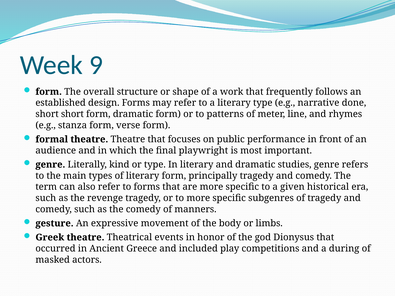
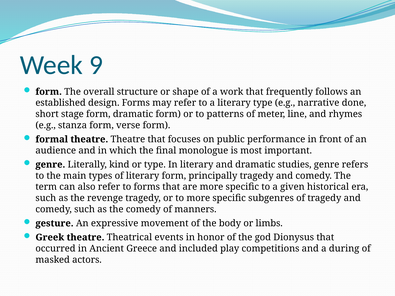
short short: short -> stage
playwright: playwright -> monologue
